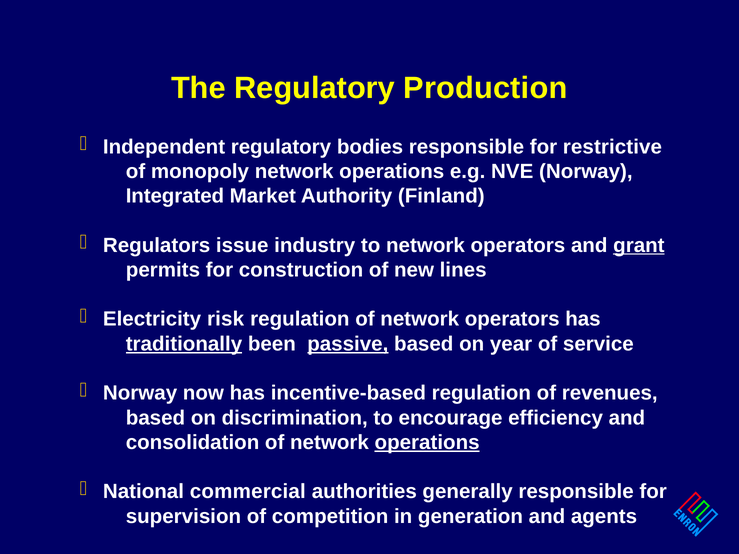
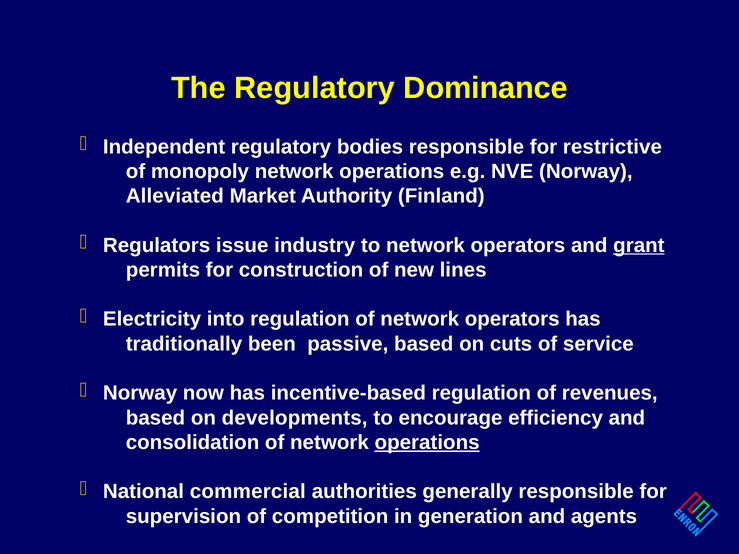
Production: Production -> Dominance
Integrated: Integrated -> Alleviated
risk: risk -> into
traditionally underline: present -> none
passive underline: present -> none
year: year -> cuts
discrimination: discrimination -> developments
